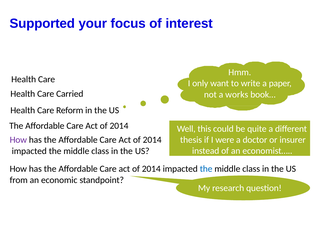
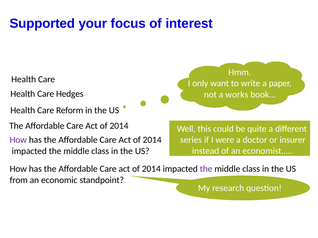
Carried: Carried -> Hedges
thesis: thesis -> series
the at (206, 169) colour: blue -> purple
